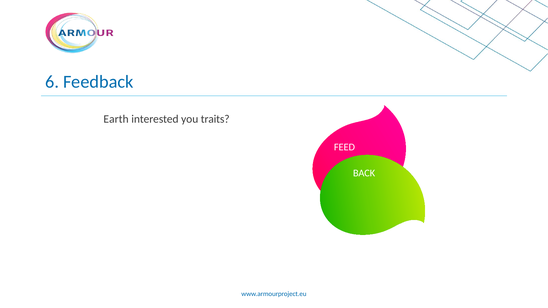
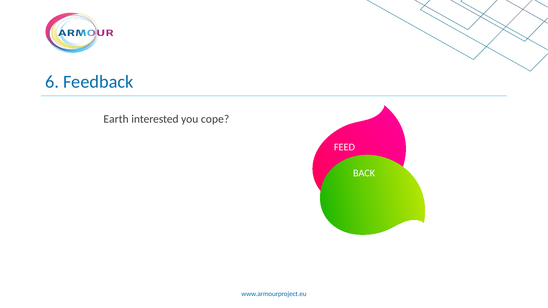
traits: traits -> cope
